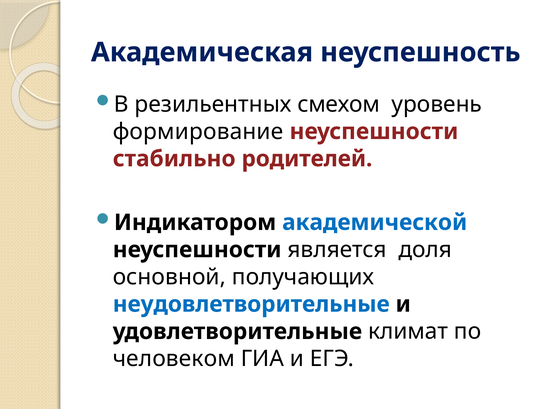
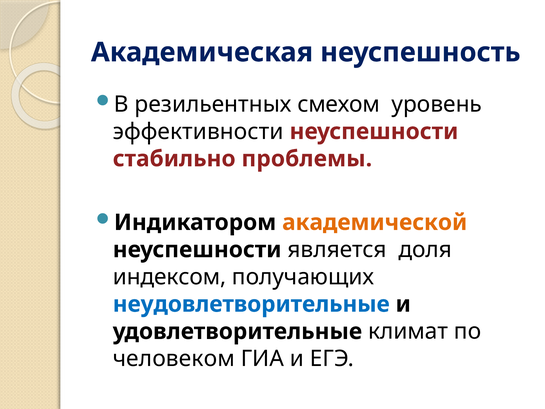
формирование: формирование -> эффективности
родителей: родителей -> проблемы
академической colour: blue -> orange
основной: основной -> индексом
